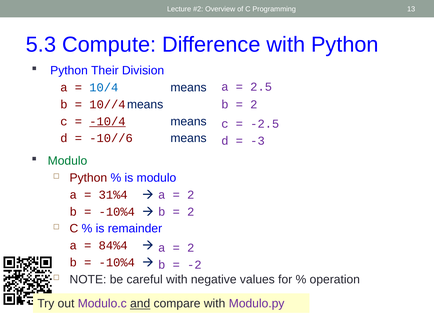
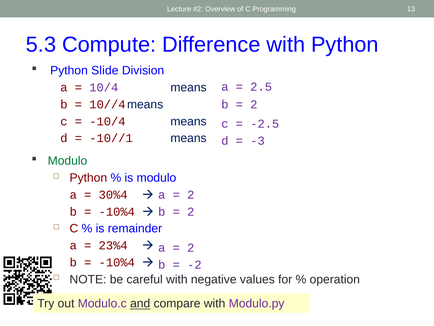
Their: Their -> Slide
10/4 colour: blue -> purple
-10/4 underline: present -> none
-10//6: -10//6 -> -10//1
31%4: 31%4 -> 30%4
84%4: 84%4 -> 23%4
